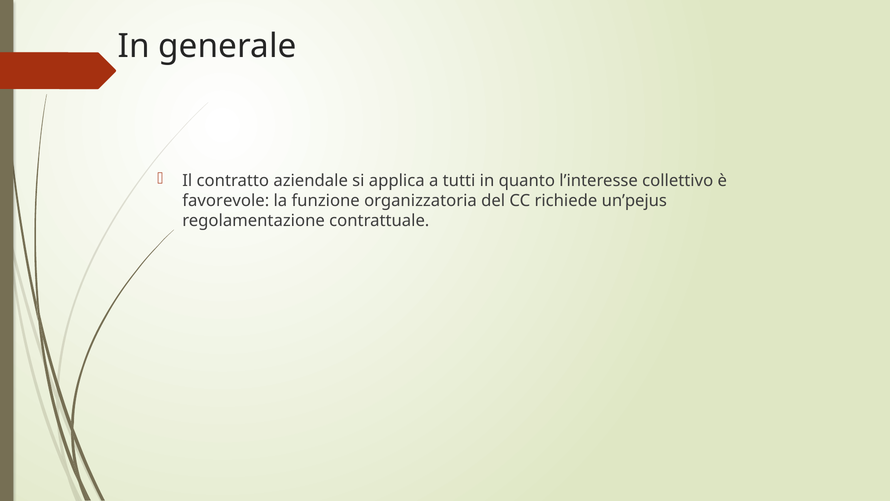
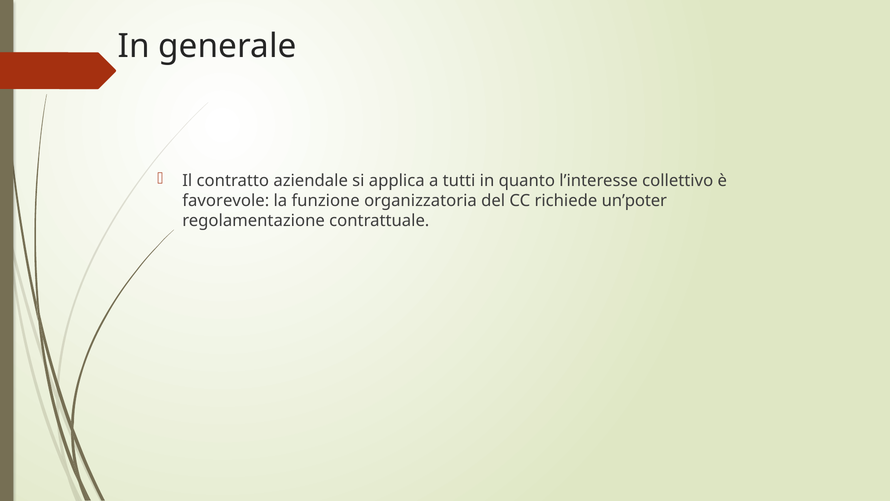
un’pejus: un’pejus -> un’poter
